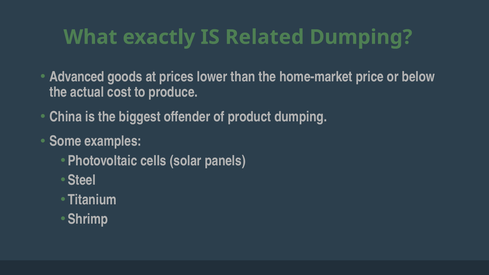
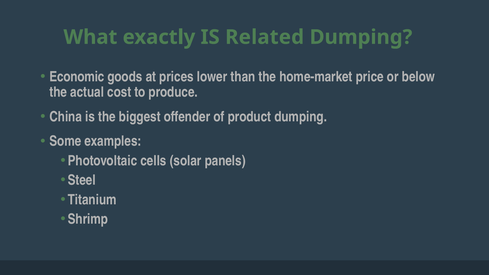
Advanced: Advanced -> Economic
